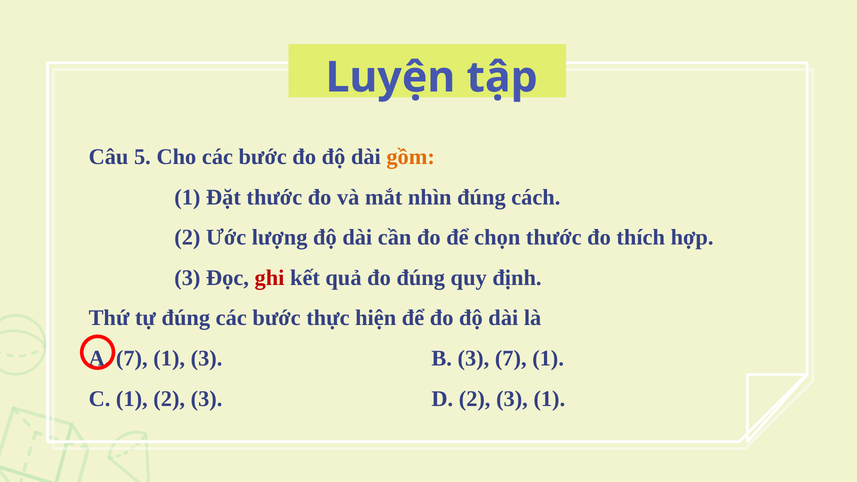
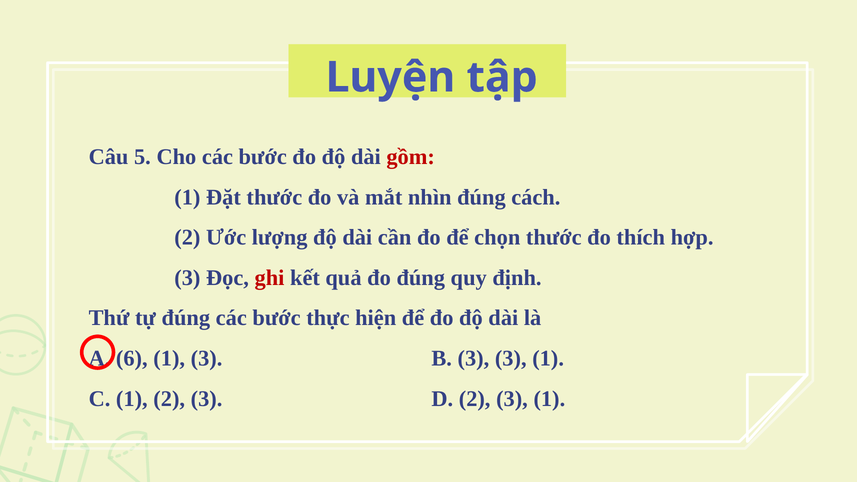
gồm colour: orange -> red
7 at (132, 358): 7 -> 6
3 7: 7 -> 3
